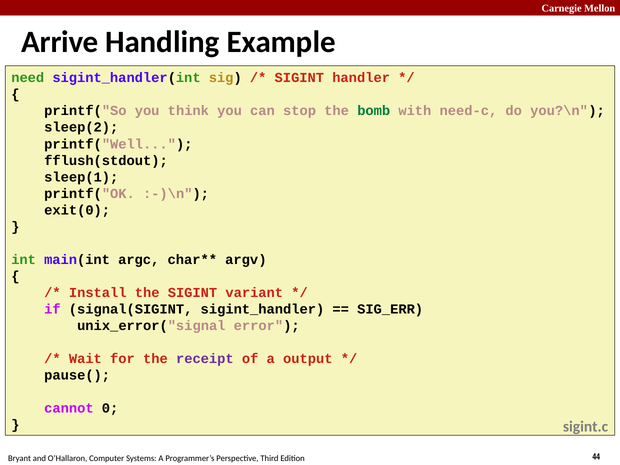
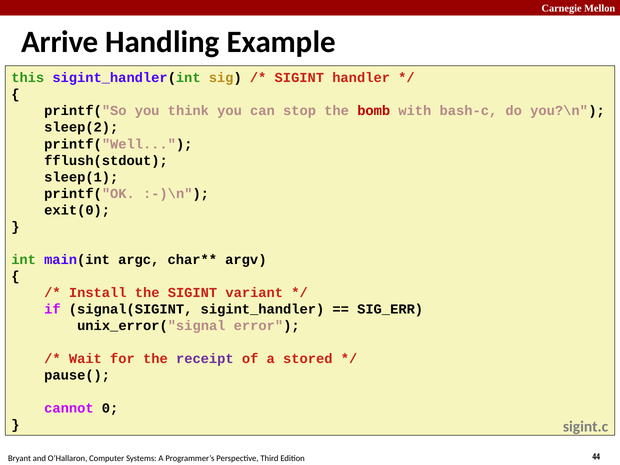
need: need -> this
bomb colour: green -> red
need-c: need-c -> bash-c
output: output -> stored
